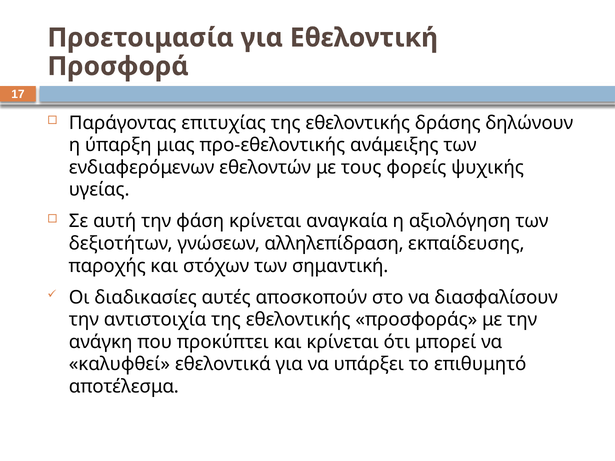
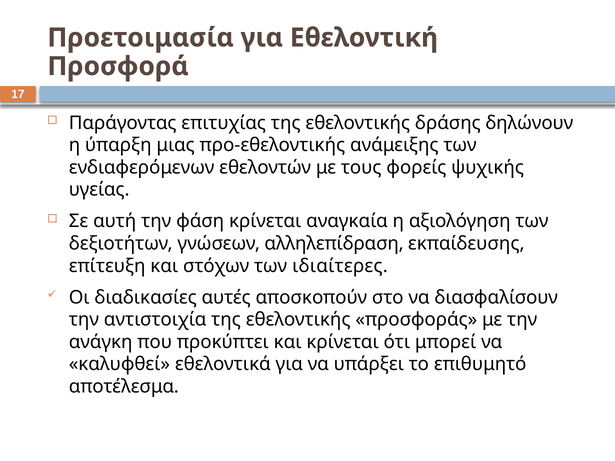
παροχής: παροχής -> επίτευξη
σημαντική: σημαντική -> ιδιαίτερες
